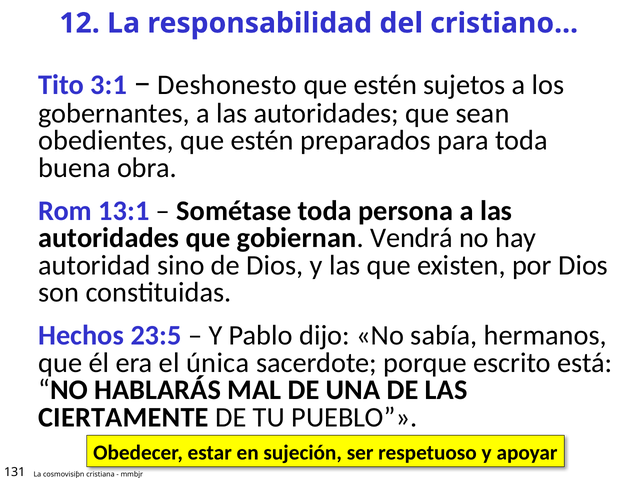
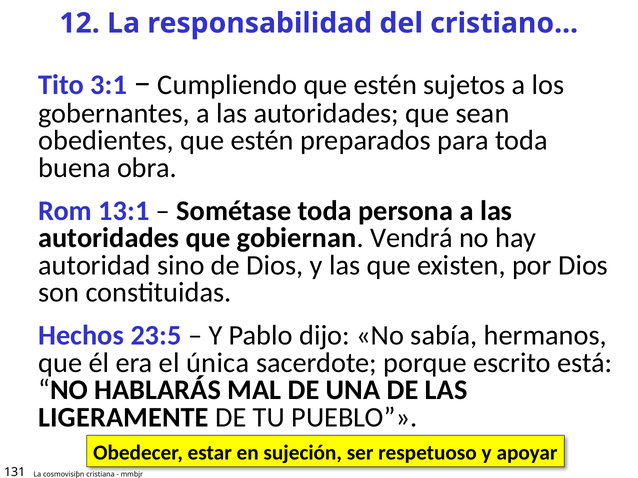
Deshonesto: Deshonesto -> Cumpliendo
CIERTAMENTE: CIERTAMENTE -> LIGERAMENTE
